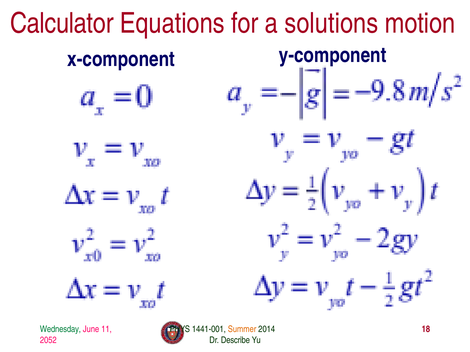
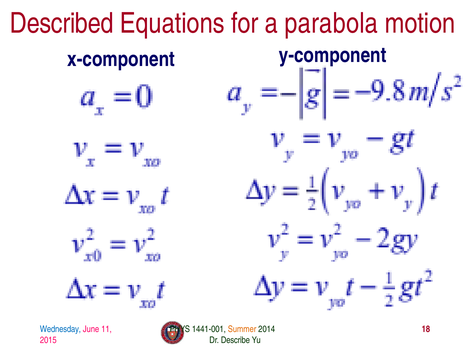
Calculator: Calculator -> Described
solutions: solutions -> parabola
Wednesday colour: green -> blue
2052: 2052 -> 2015
